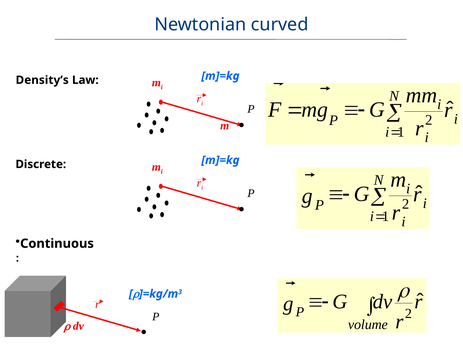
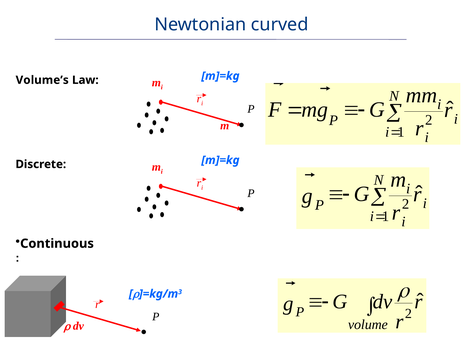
Density’s: Density’s -> Volume’s
